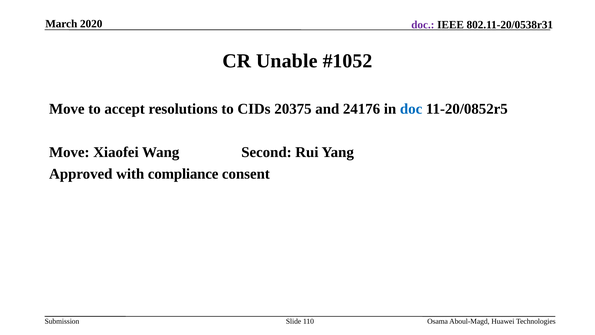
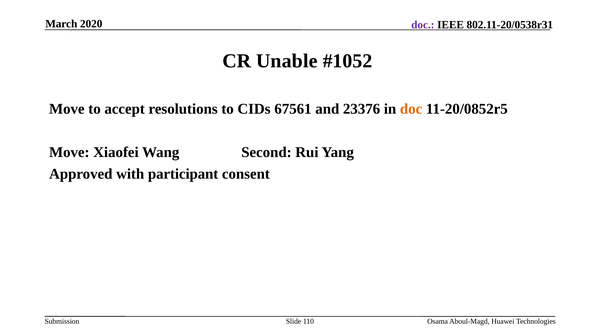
20375: 20375 -> 67561
24176: 24176 -> 23376
doc at (411, 109) colour: blue -> orange
compliance: compliance -> participant
